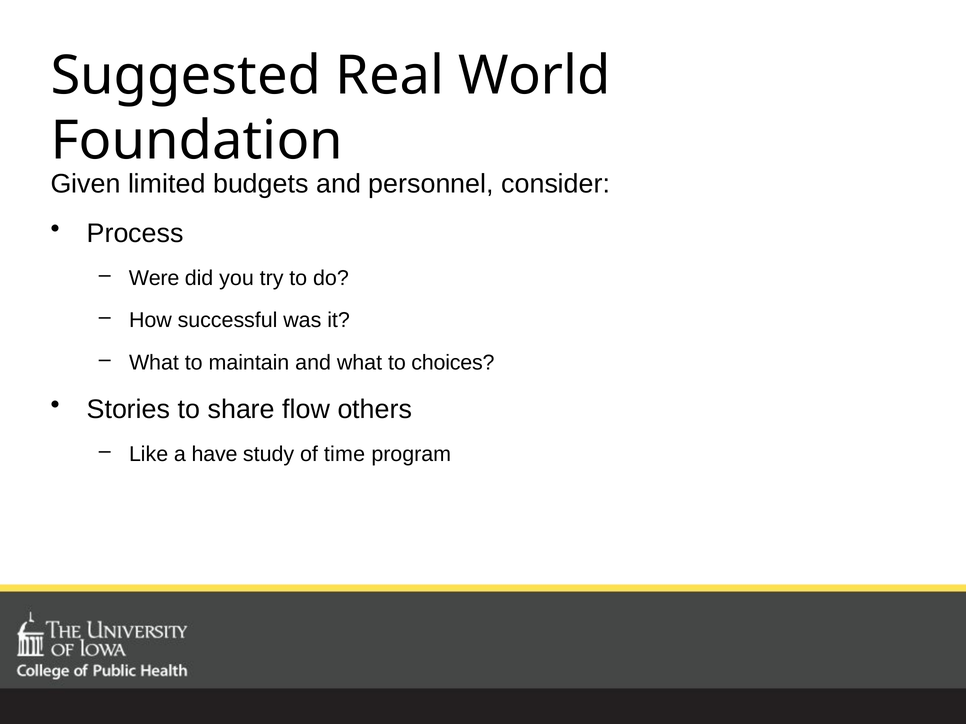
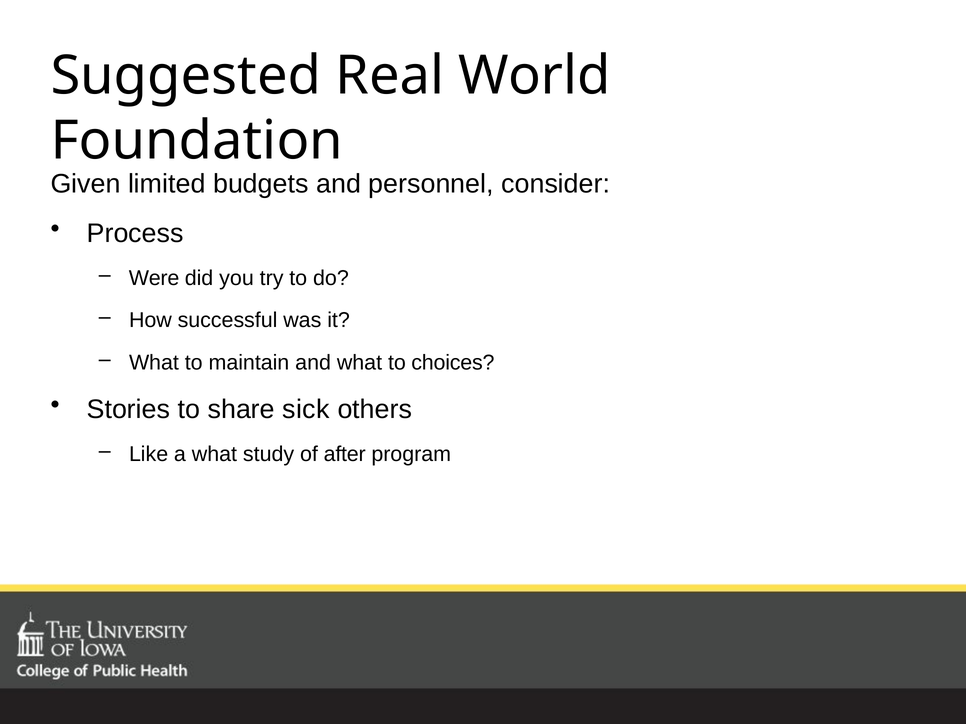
flow: flow -> sick
a have: have -> what
time: time -> after
